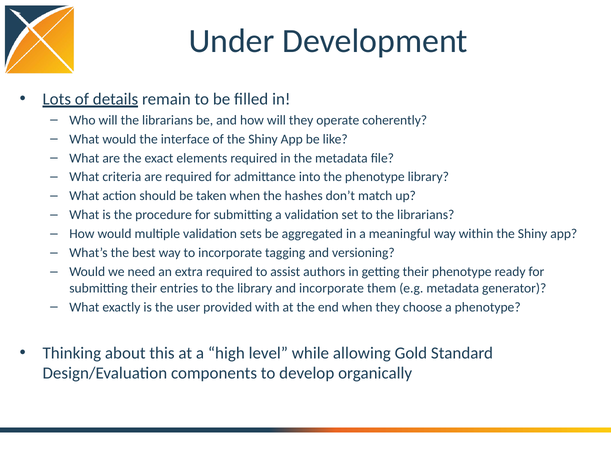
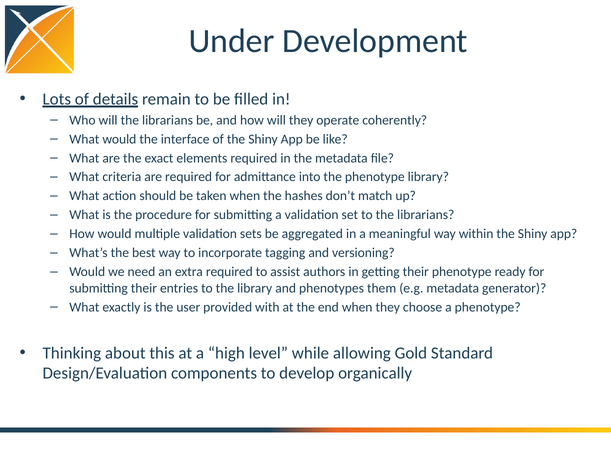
and incorporate: incorporate -> phenotypes
